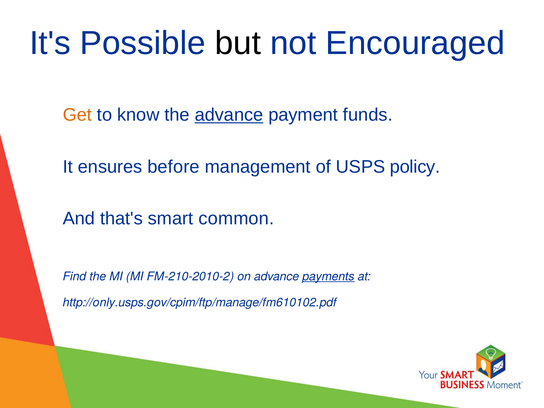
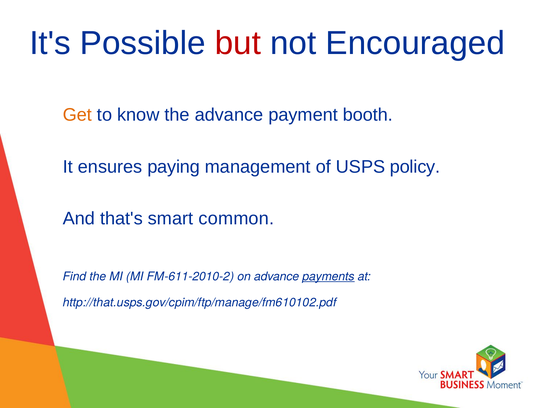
but colour: black -> red
advance at (229, 115) underline: present -> none
funds: funds -> booth
before: before -> paying
FM-210-2010-2: FM-210-2010-2 -> FM-611-2010-2
http://only.usps.gov/cpim/ftp/manage/fm610102.pdf: http://only.usps.gov/cpim/ftp/manage/fm610102.pdf -> http://that.usps.gov/cpim/ftp/manage/fm610102.pdf
